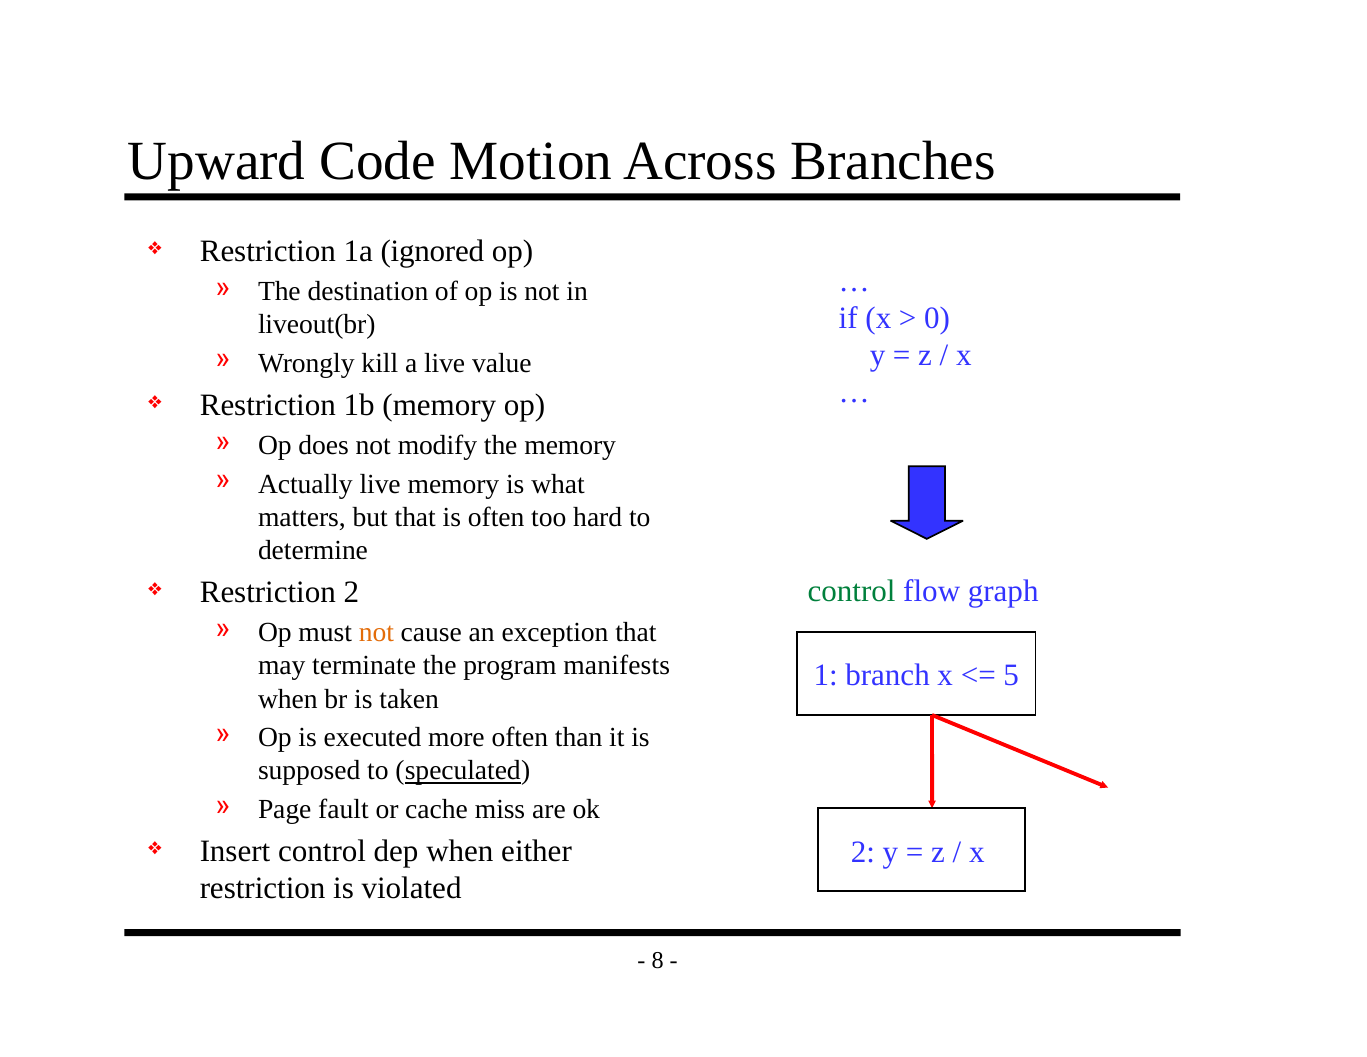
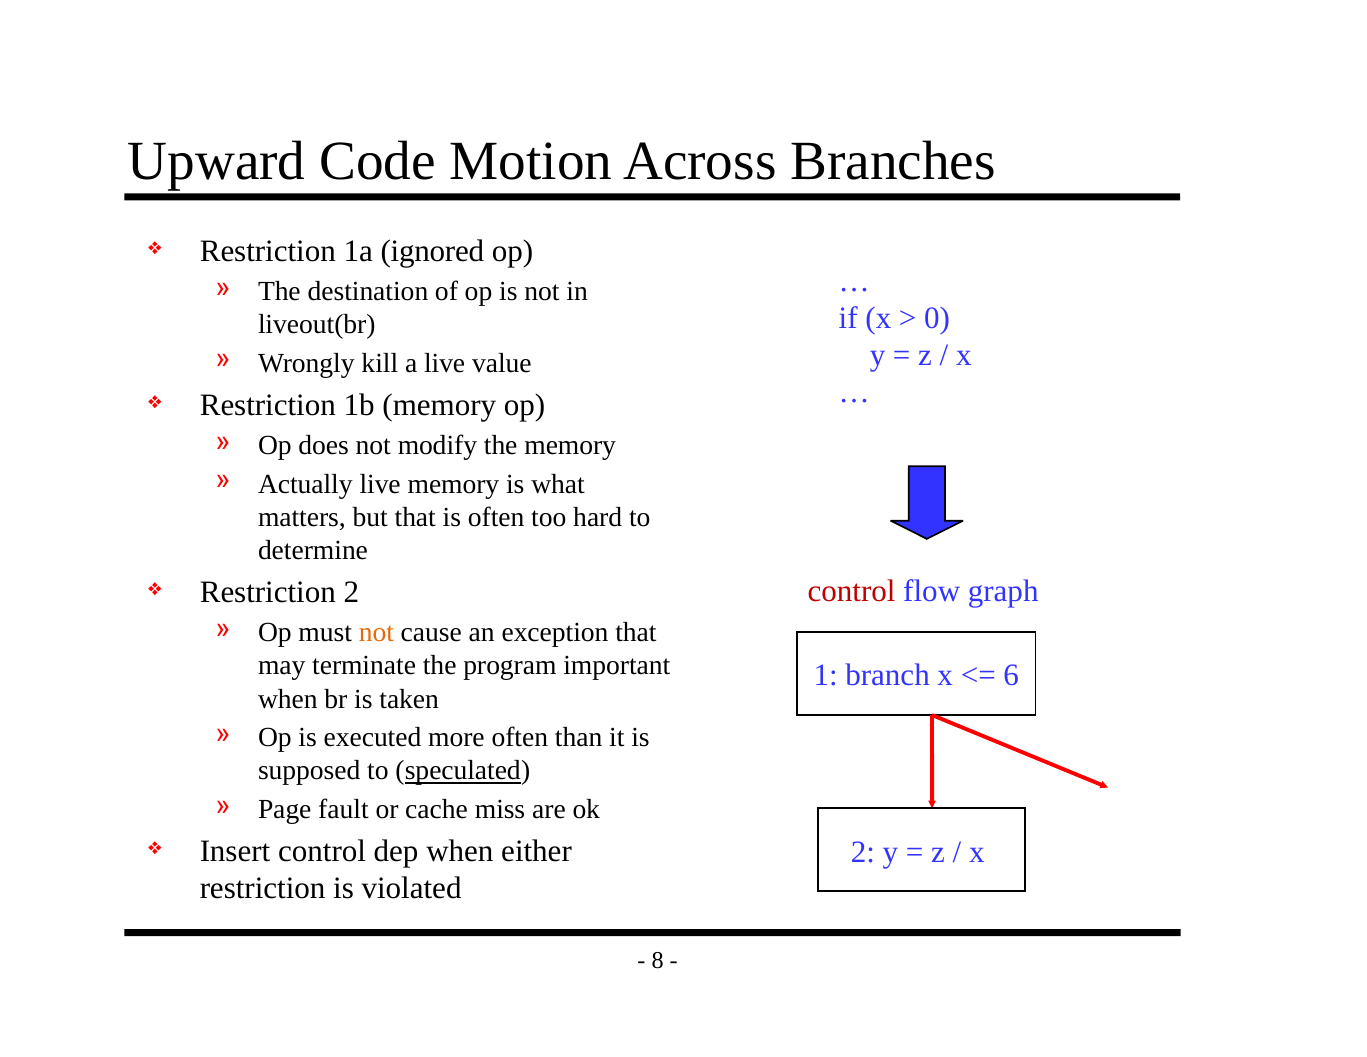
control at (852, 591) colour: green -> red
manifests: manifests -> important
5: 5 -> 6
